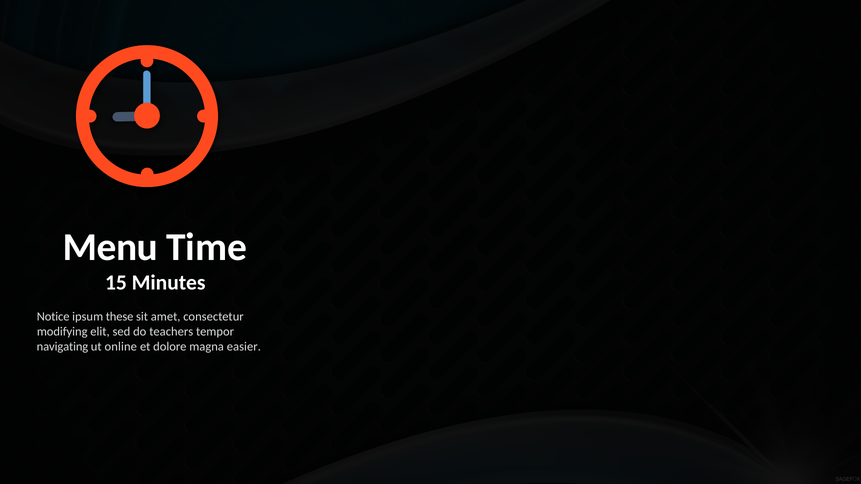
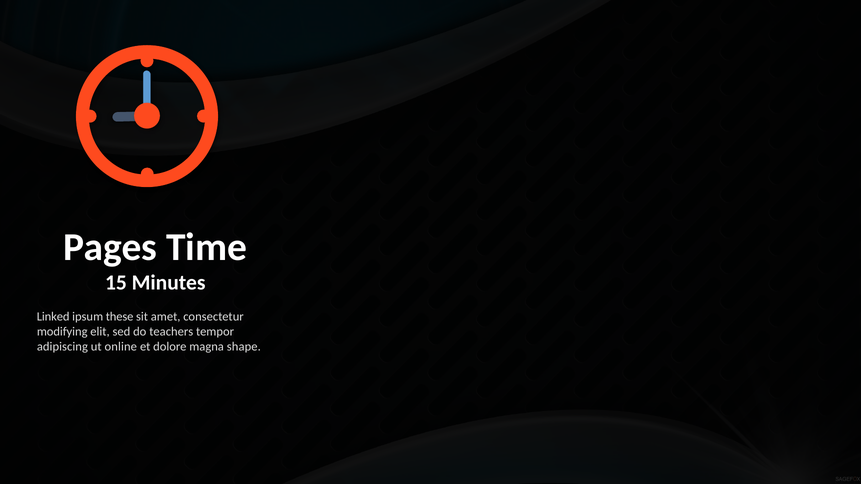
Menu: Menu -> Pages
Notice: Notice -> Linked
navigating: navigating -> adipiscing
easier: easier -> shape
